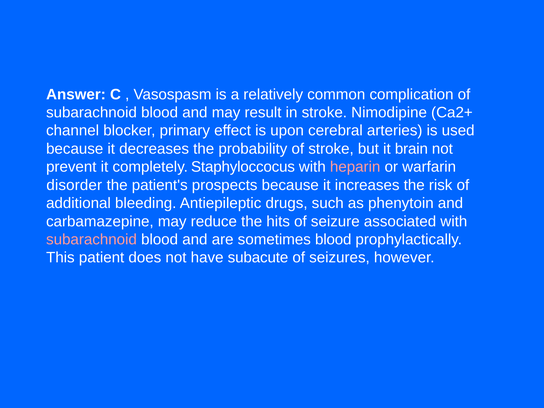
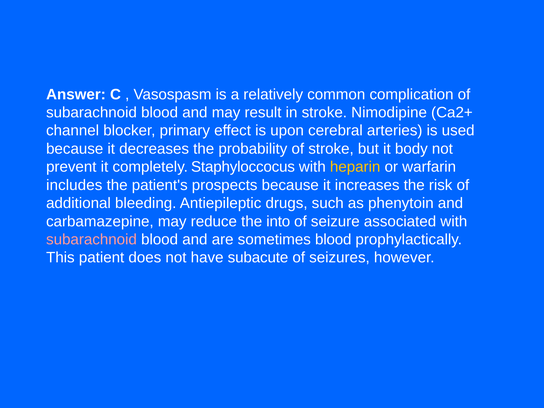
brain: brain -> body
heparin colour: pink -> yellow
disorder: disorder -> includes
hits: hits -> into
